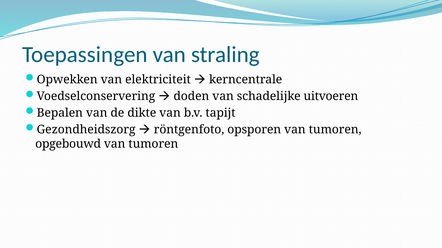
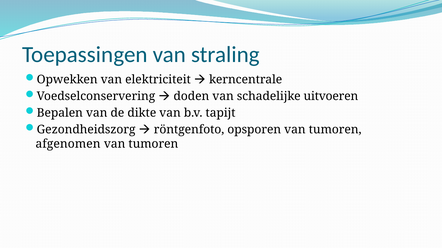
opgebouwd: opgebouwd -> afgenomen
